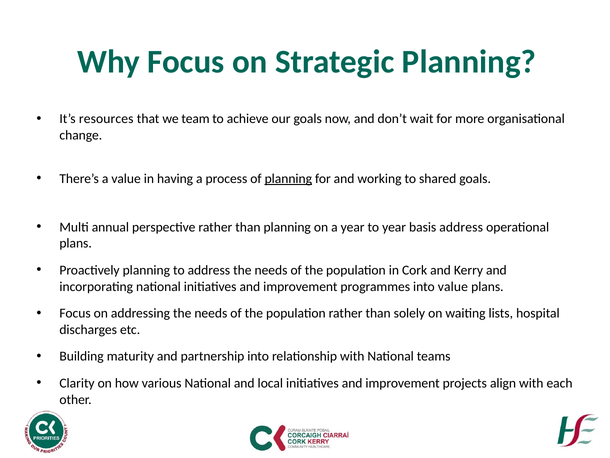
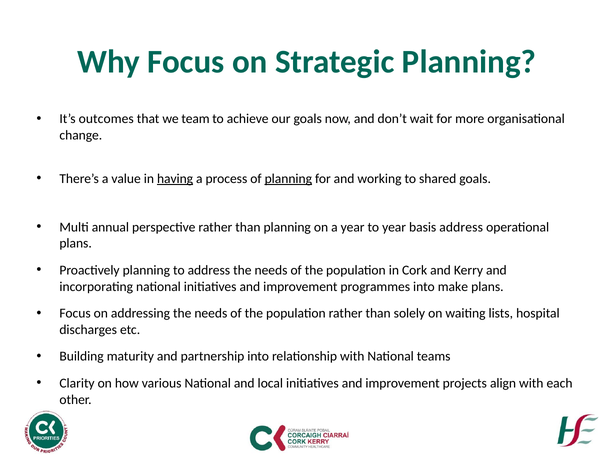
resources: resources -> outcomes
having underline: none -> present
into value: value -> make
